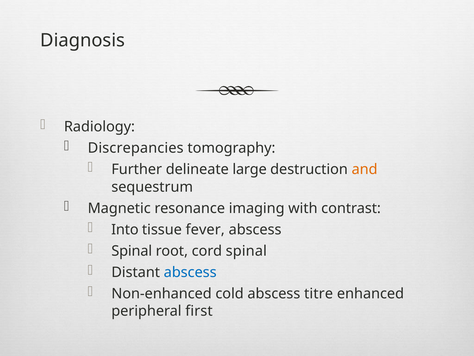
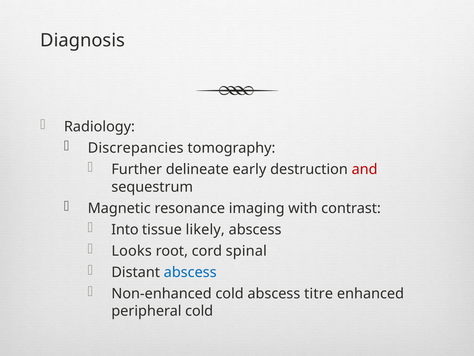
large: large -> early
and colour: orange -> red
fever: fever -> likely
Spinal at (132, 251): Spinal -> Looks
peripheral first: first -> cold
